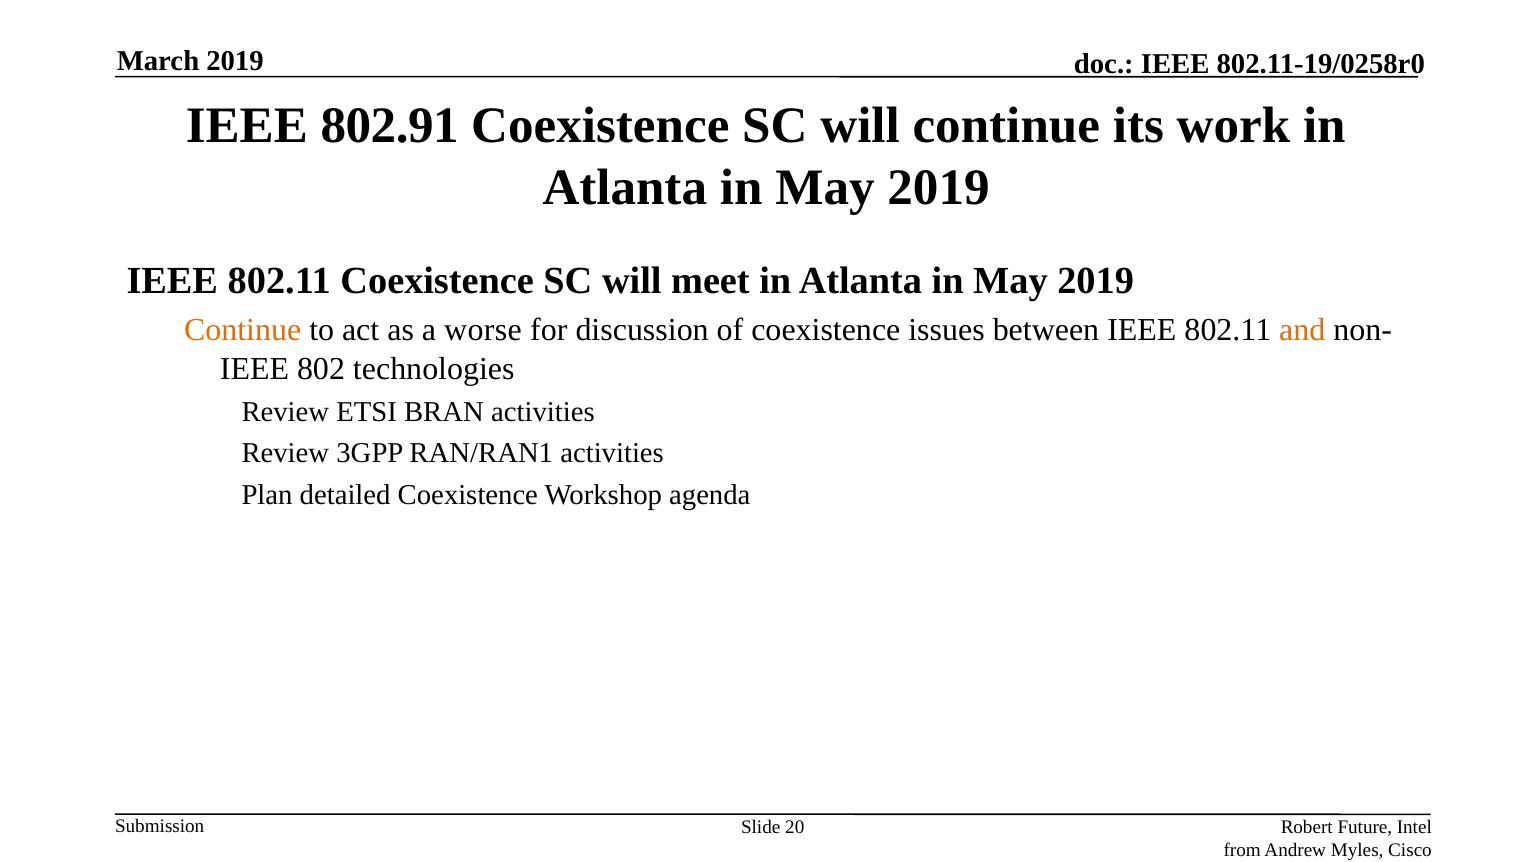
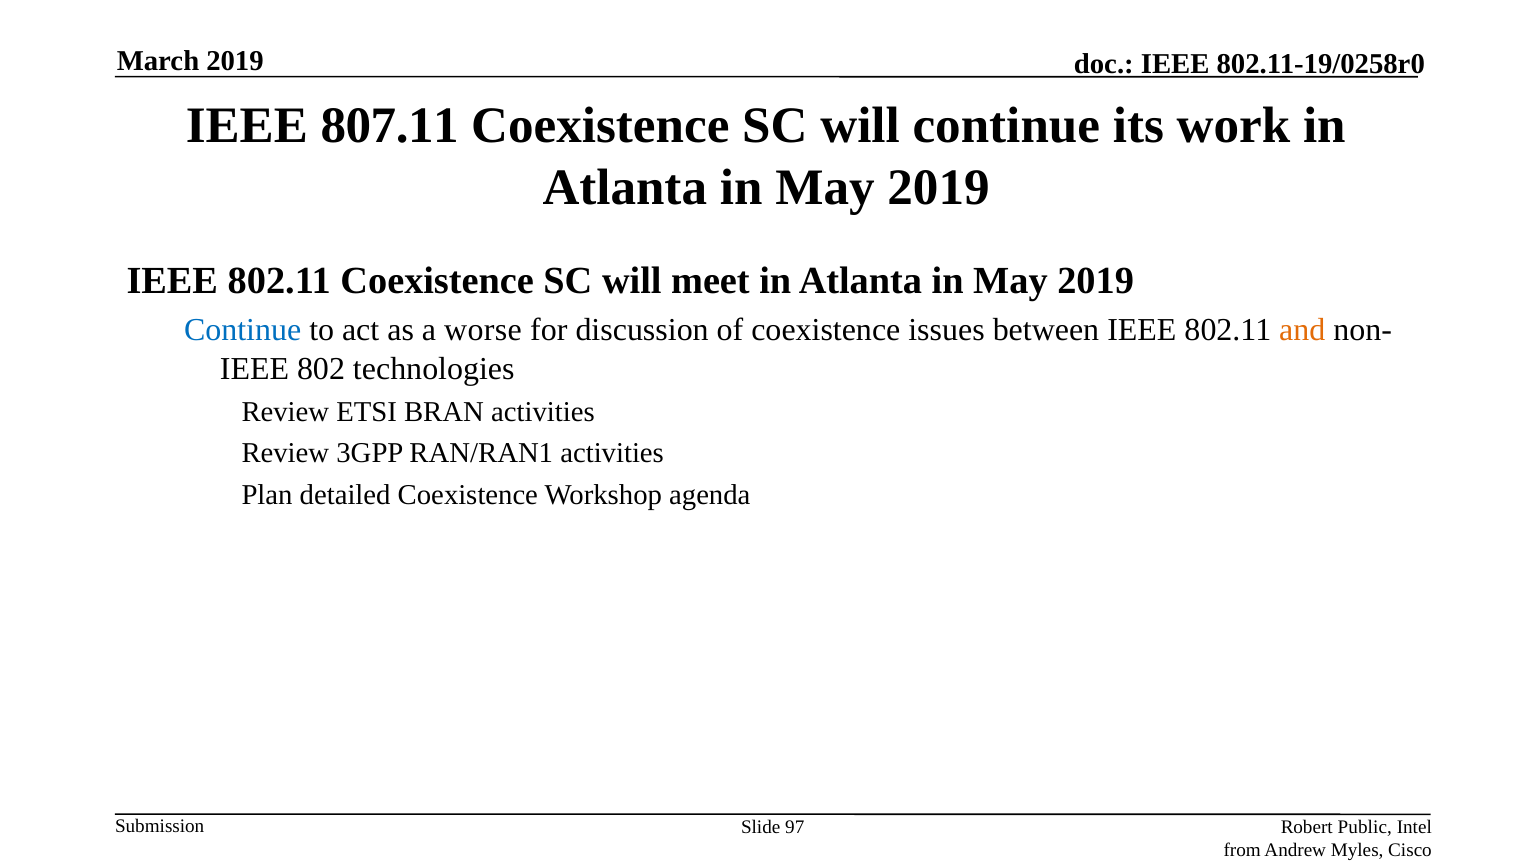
802.91: 802.91 -> 807.11
Continue at (243, 330) colour: orange -> blue
20: 20 -> 97
Future: Future -> Public
